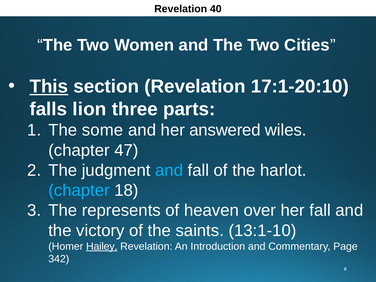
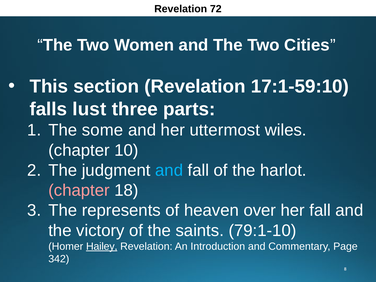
40: 40 -> 72
This underline: present -> none
17:1-20:10: 17:1-20:10 -> 17:1-59:10
lion: lion -> lust
answered: answered -> uttermost
47: 47 -> 10
chapter at (79, 190) colour: light blue -> pink
13:1-10: 13:1-10 -> 79:1-10
